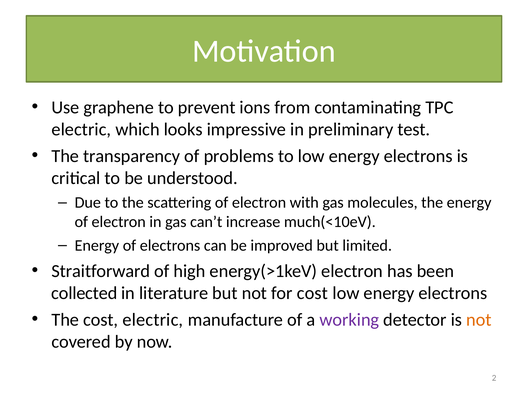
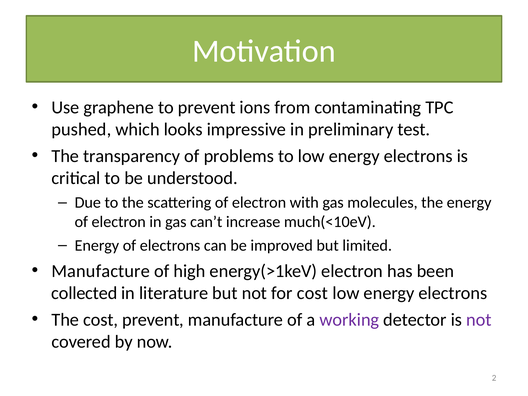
electric at (81, 129): electric -> pushed
Straitforward at (101, 271): Straitforward -> Manufacture
cost electric: electric -> prevent
not at (479, 320) colour: orange -> purple
